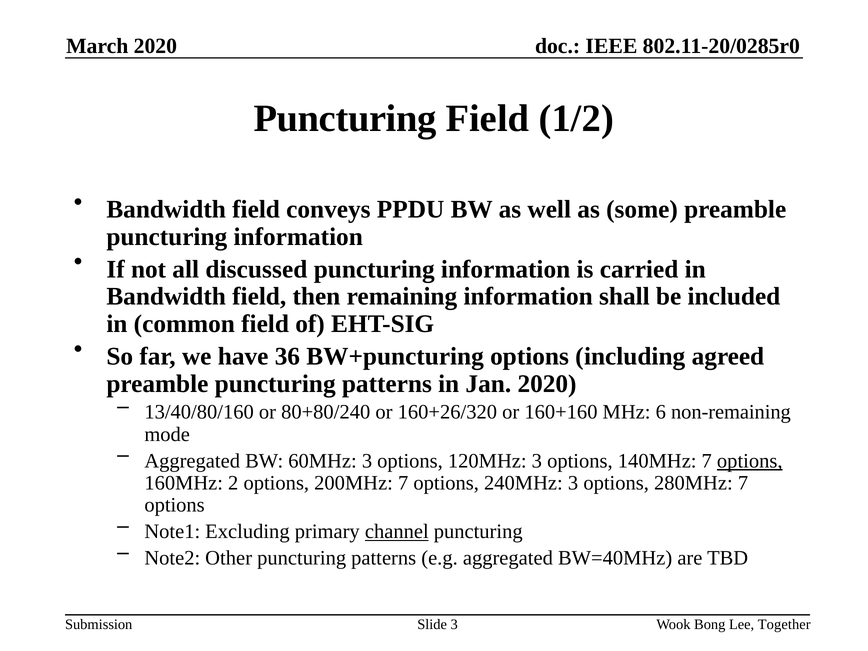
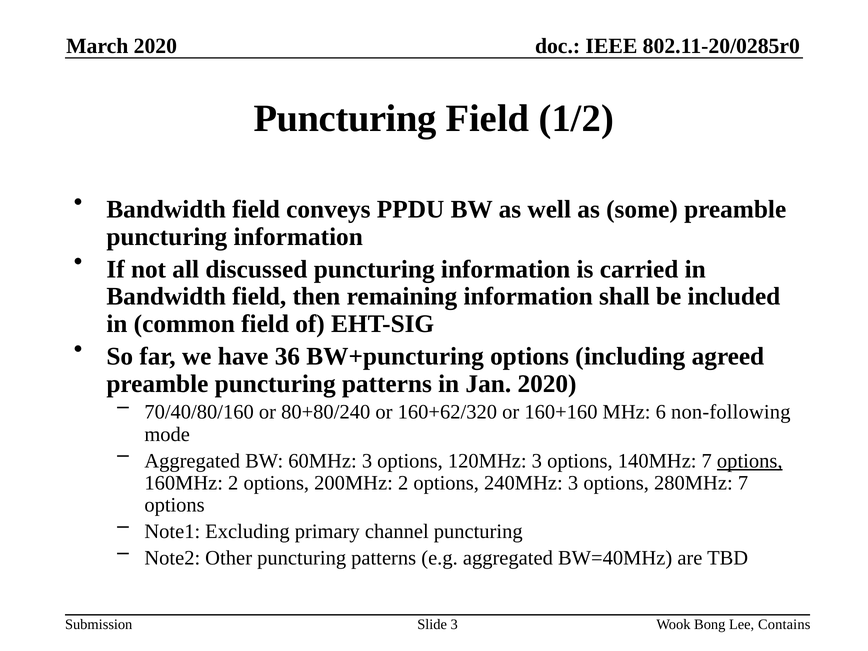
13/40/80/160: 13/40/80/160 -> 70/40/80/160
160+26/320: 160+26/320 -> 160+62/320
non-remaining: non-remaining -> non-following
200MHz 7: 7 -> 2
channel underline: present -> none
Together: Together -> Contains
